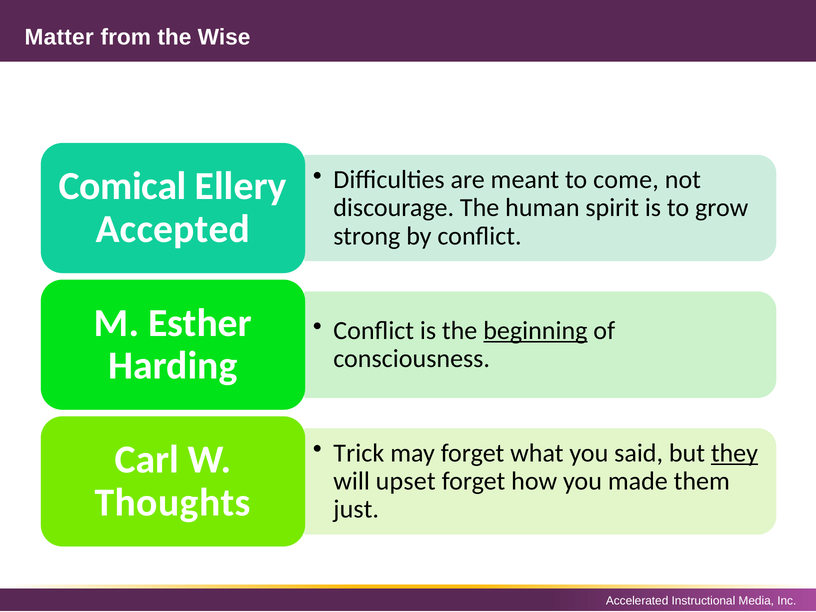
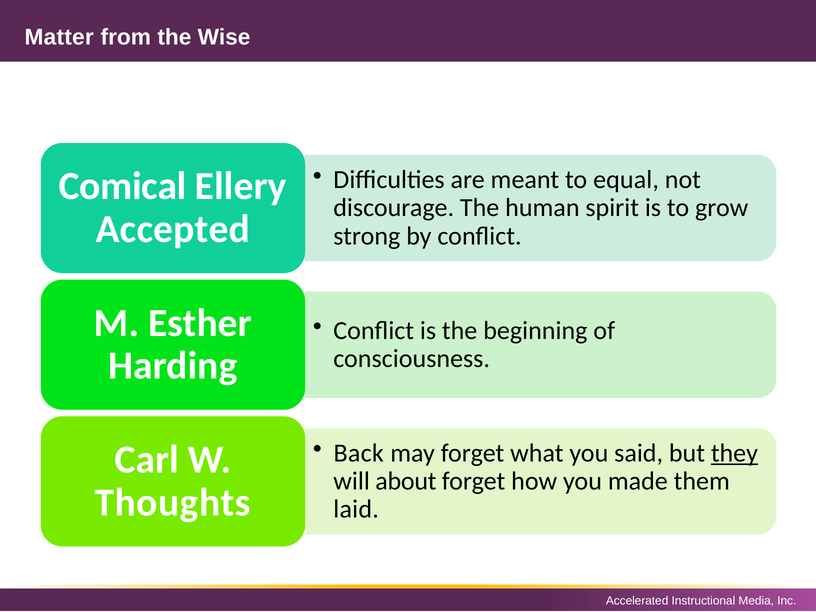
come: come -> equal
beginning underline: present -> none
Trick: Trick -> Back
upset: upset -> about
just: just -> laid
